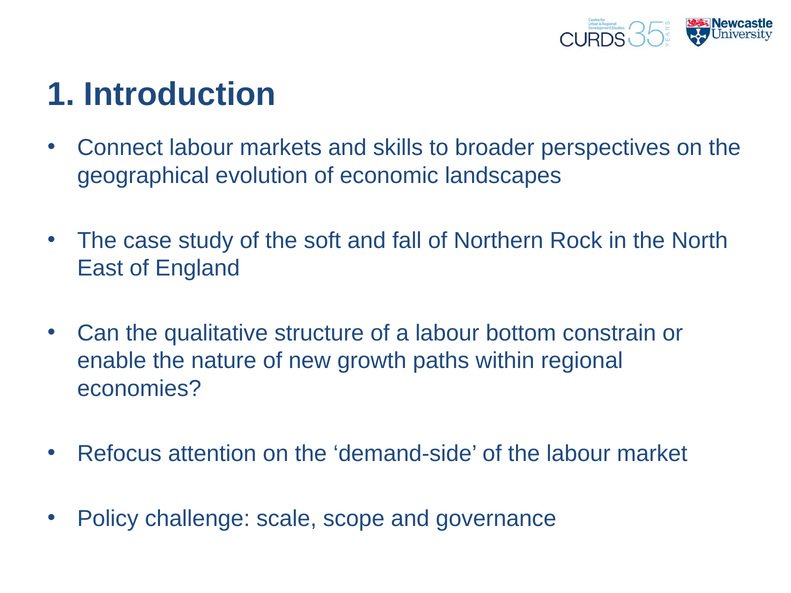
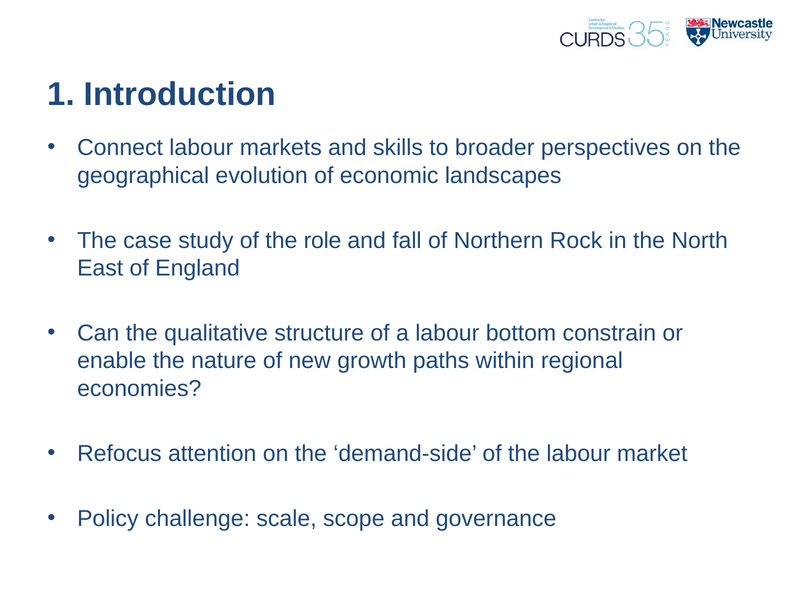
soft: soft -> role
